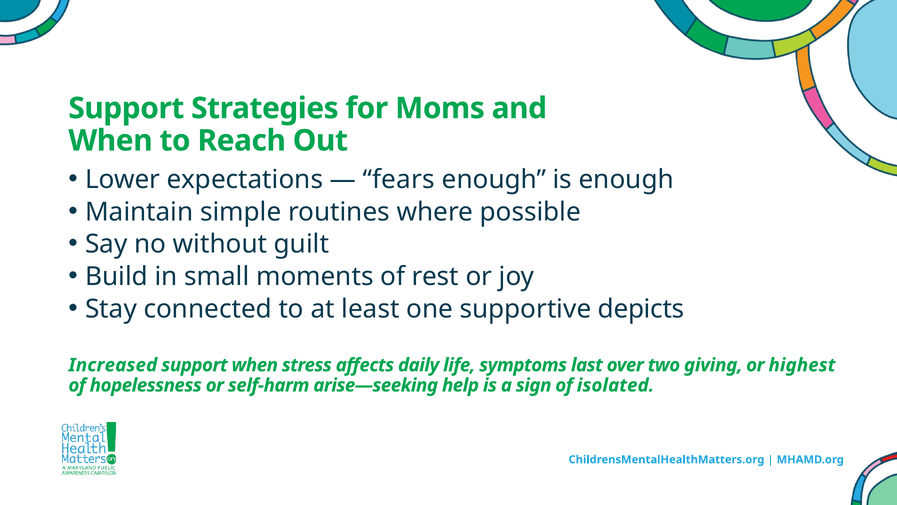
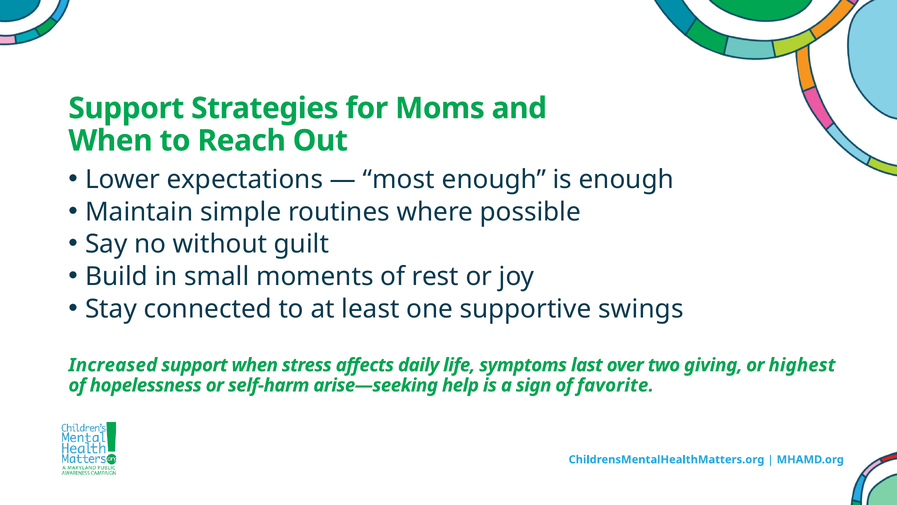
fears: fears -> most
depicts: depicts -> swings
isolated: isolated -> favorite
